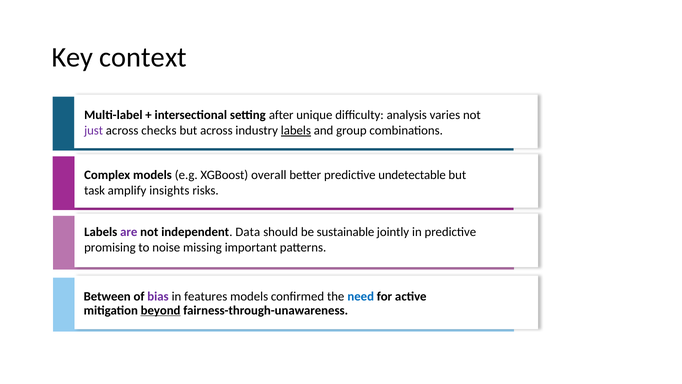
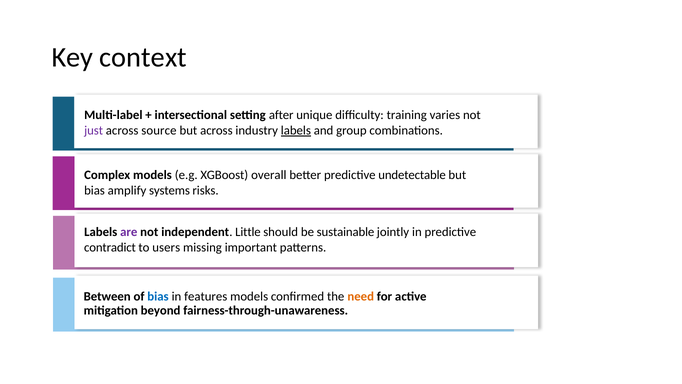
analysis: analysis -> training
checks: checks -> source
task at (95, 190): task -> bias
insights: insights -> systems
Data: Data -> Little
promising: promising -> contradict
noise: noise -> users
bias at (158, 296) colour: purple -> blue
need colour: blue -> orange
beyond underline: present -> none
